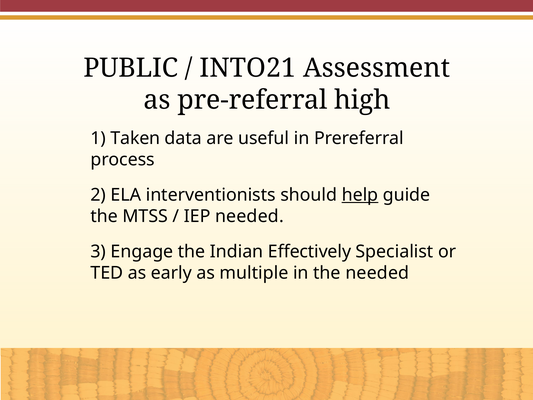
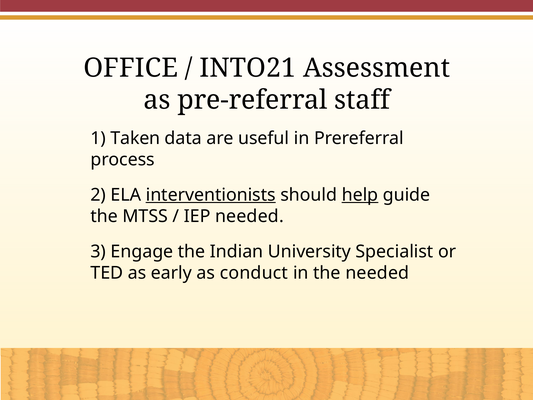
PUBLIC: PUBLIC -> OFFICE
high: high -> staff
interventionists underline: none -> present
Effectively: Effectively -> University
multiple: multiple -> conduct
